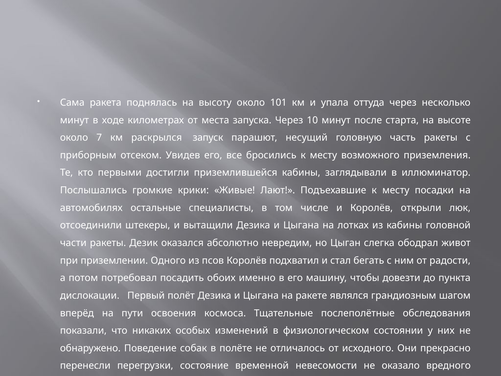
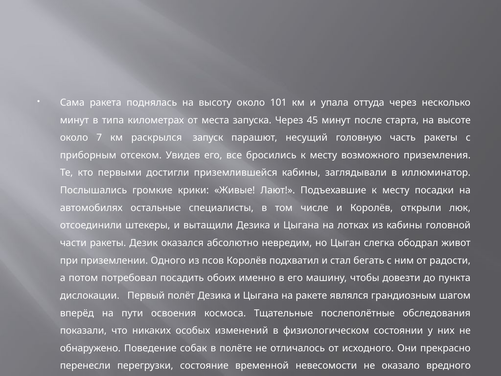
ходе: ходе -> типа
10: 10 -> 45
